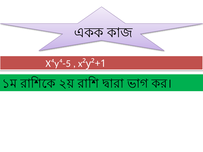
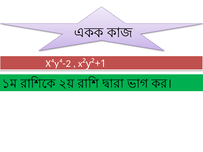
X⁴y⁴-5: X⁴y⁴-5 -> X⁴y⁴-2
